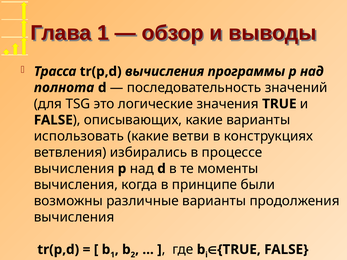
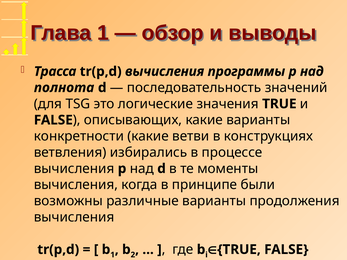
использовать: использовать -> конкретности
